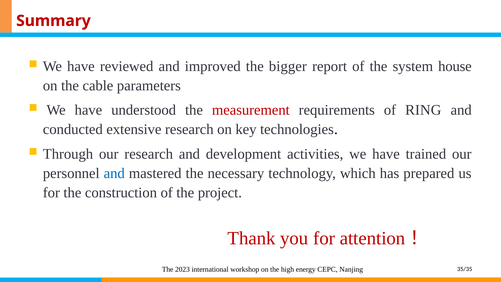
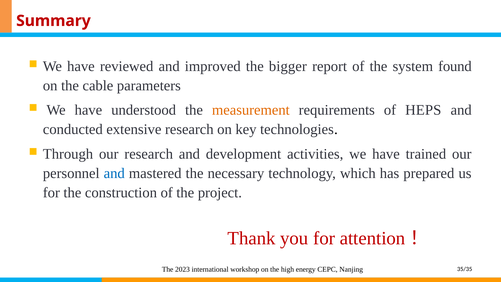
house: house -> found
measurement colour: red -> orange
RING: RING -> HEPS
